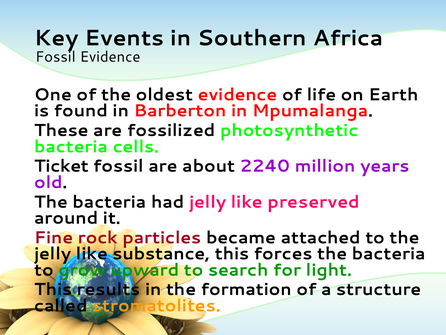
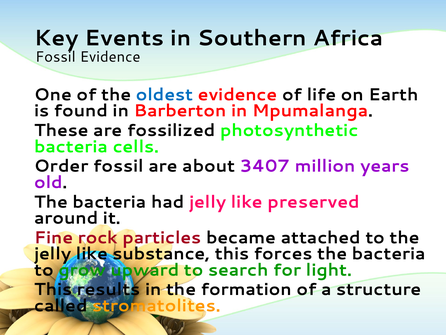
oldest colour: black -> blue
Ticket: Ticket -> Order
2240: 2240 -> 3407
